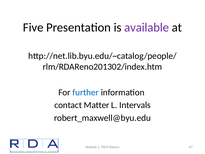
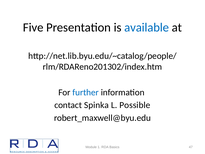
available colour: purple -> blue
Matter: Matter -> Spinka
Intervals: Intervals -> Possible
